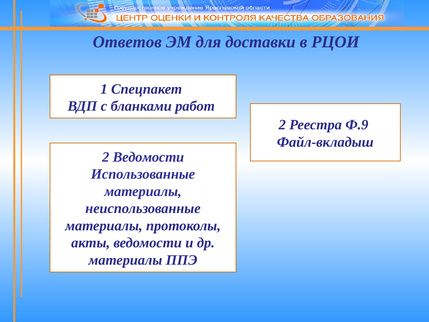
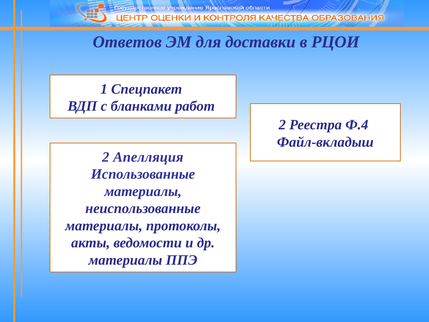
Ф.9: Ф.9 -> Ф.4
2 Ведомости: Ведомости -> Апелляция
